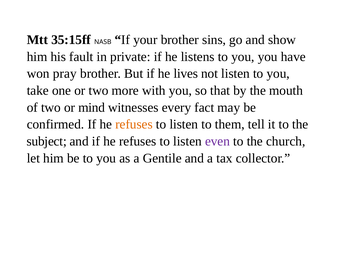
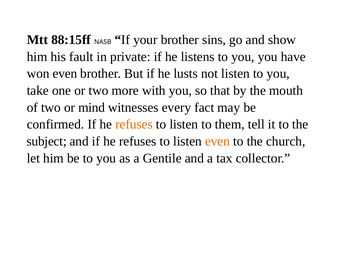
35:15ff: 35:15ff -> 88:15ff
won pray: pray -> even
lives: lives -> lusts
even at (217, 141) colour: purple -> orange
